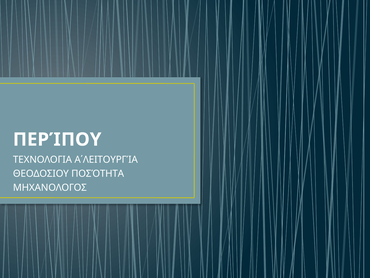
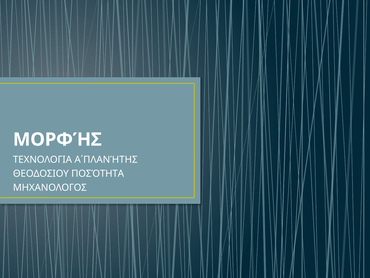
ΠΕΡΊΠΟΥ: ΠΕΡΊΠΟΥ -> ΜΟΡΦΉΣ
Α΄ΛΕΙΤΟΥΡΓΊΑ: Α΄ΛΕΙΤΟΥΡΓΊΑ -> Α΄ΠΛΑΝΉΤΗΣ
